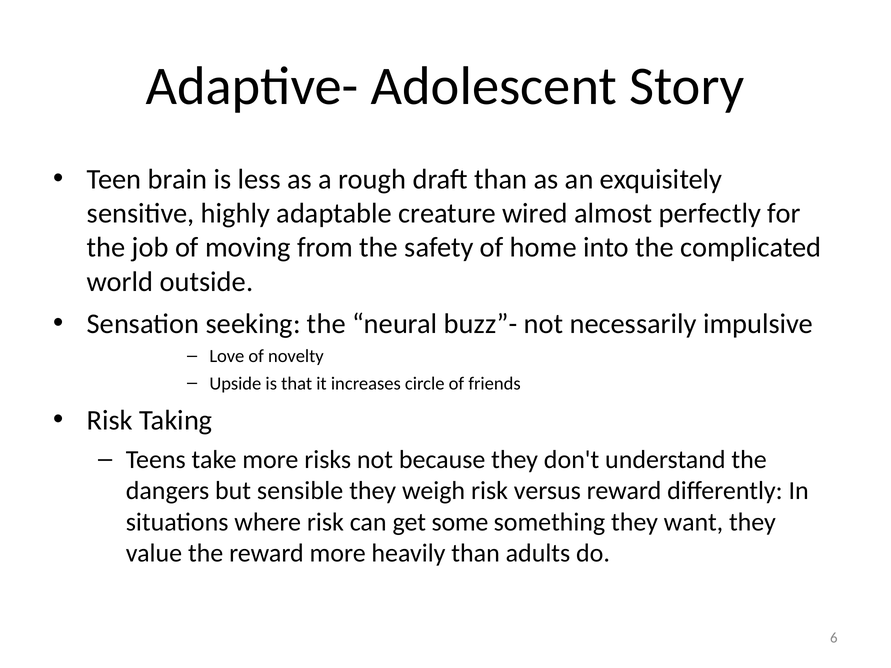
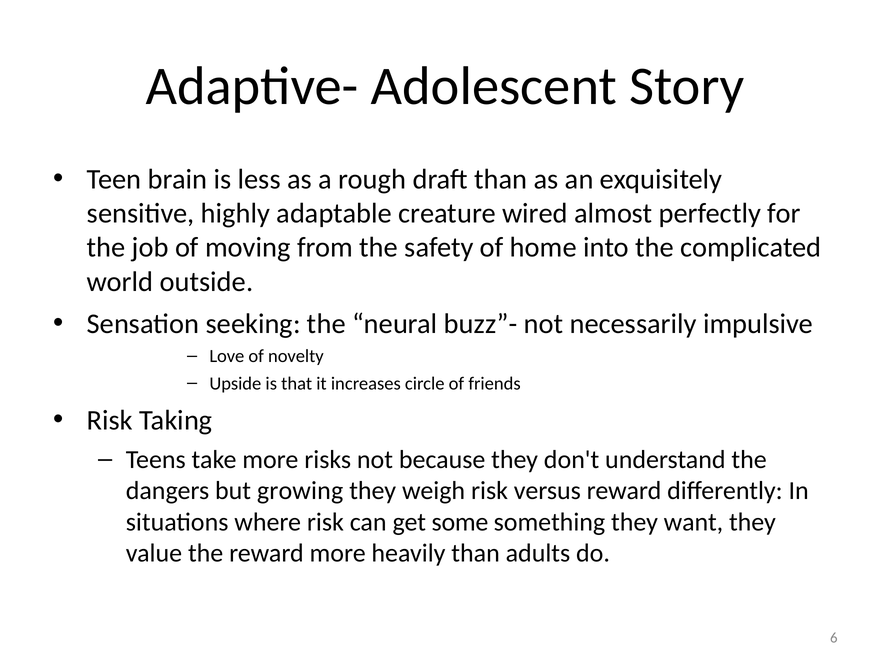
sensible: sensible -> growing
